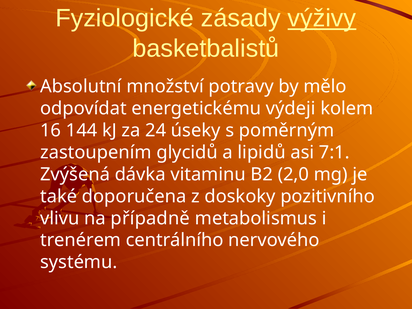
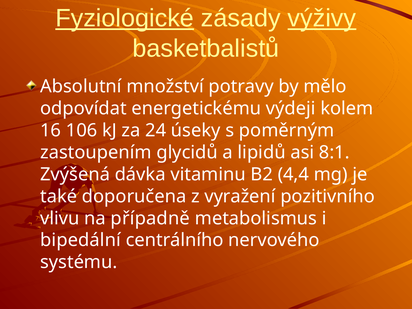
Fyziologické underline: none -> present
144: 144 -> 106
7:1: 7:1 -> 8:1
2,0: 2,0 -> 4,4
doskoky: doskoky -> vyražení
trenérem: trenérem -> bipedální
